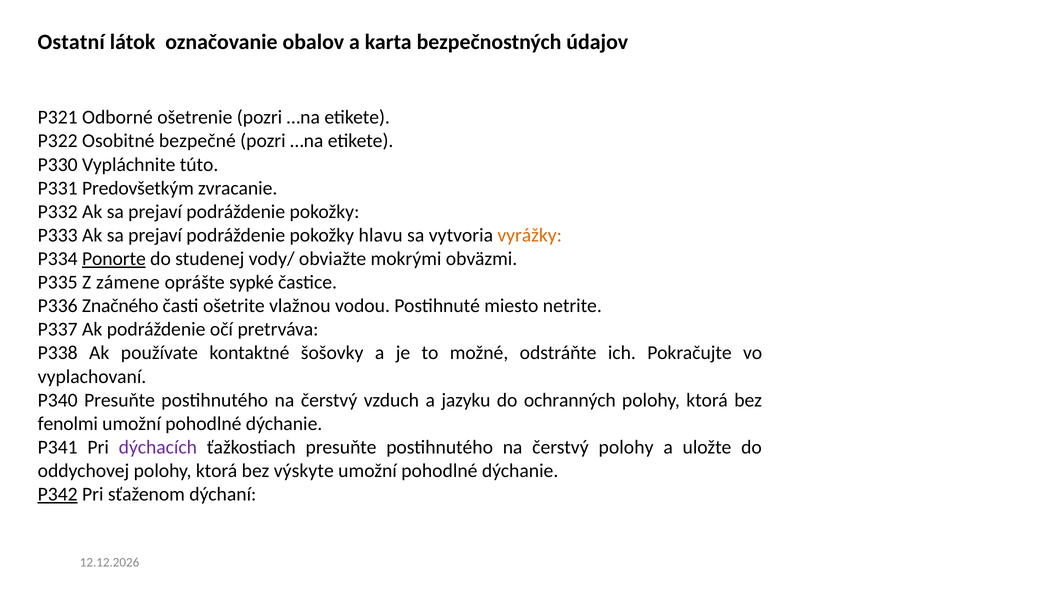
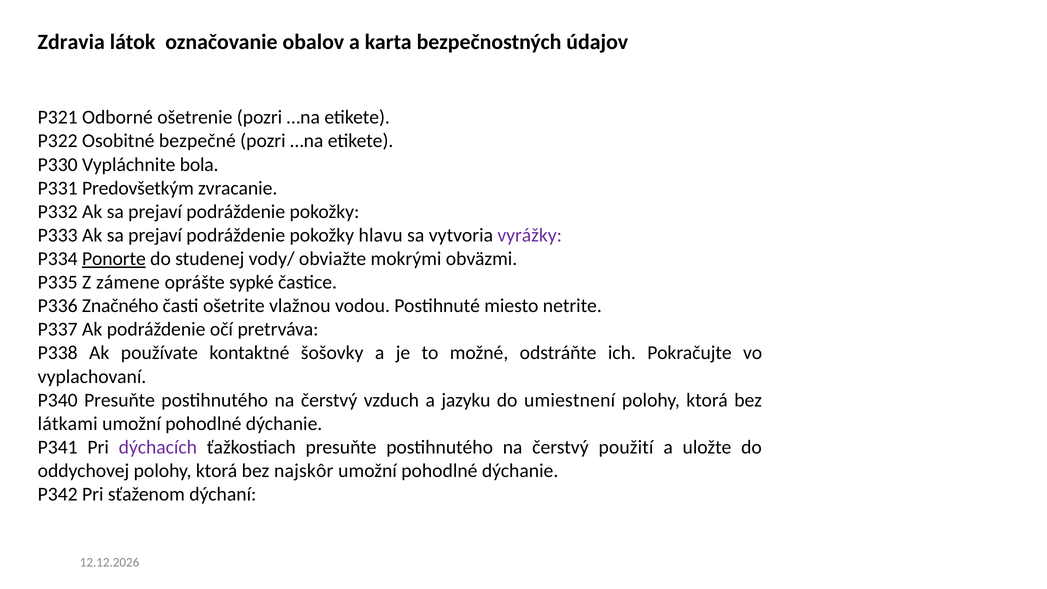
Ostatní: Ostatní -> Zdravia
túto: túto -> bola
vyrážky colour: orange -> purple
ochranných: ochranných -> umiestnení
fenolmi: fenolmi -> látkami
čerstvý polohy: polohy -> použití
výskyte: výskyte -> najskôr
P342 underline: present -> none
